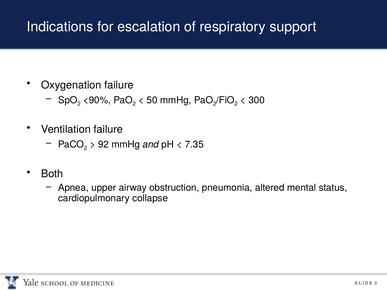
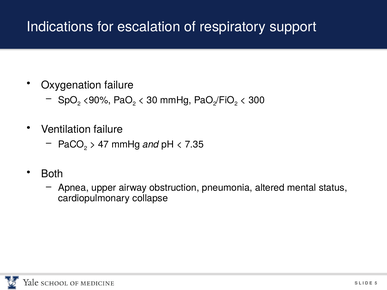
50: 50 -> 30
92: 92 -> 47
